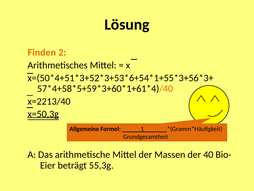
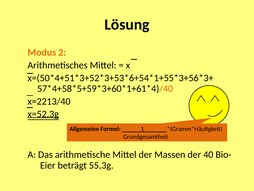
Finden: Finden -> Modus
x=50,3g: x=50,3g -> x=52,3g
